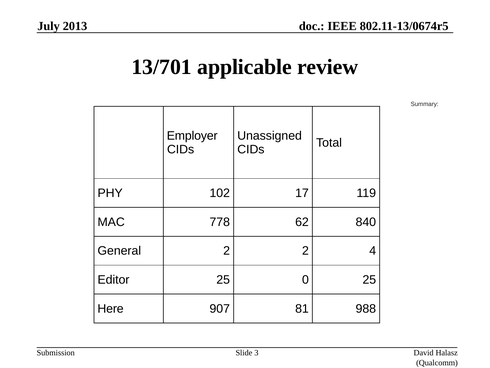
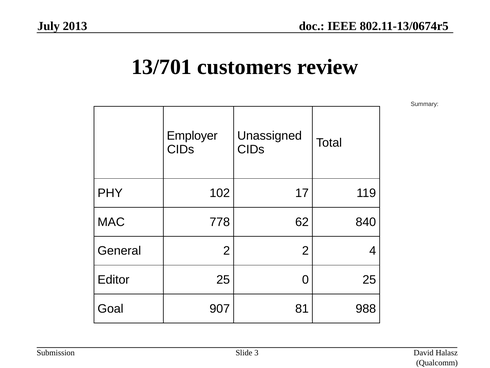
applicable: applicable -> customers
Here: Here -> Goal
